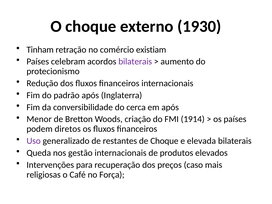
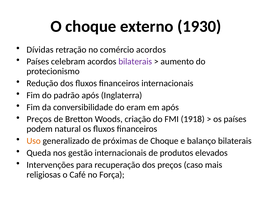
Tinham: Tinham -> Dívidas
comércio existiam: existiam -> acordos
cerca: cerca -> eram
Menor at (39, 119): Menor -> Preços
1914: 1914 -> 1918
diretos: diretos -> natural
Uso colour: purple -> orange
restantes: restantes -> próximas
elevada: elevada -> balanço
